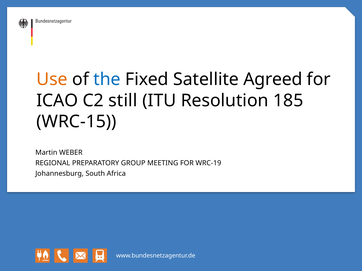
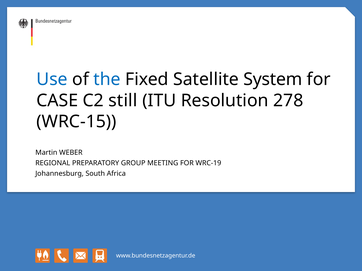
Use colour: orange -> blue
Agreed: Agreed -> System
ICAO: ICAO -> CASE
185: 185 -> 278
